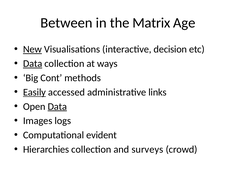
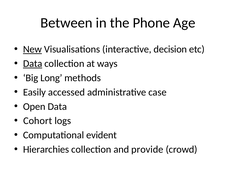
Matrix: Matrix -> Phone
Cont: Cont -> Long
Easily underline: present -> none
links: links -> case
Data at (57, 106) underline: present -> none
Images: Images -> Cohort
surveys: surveys -> provide
